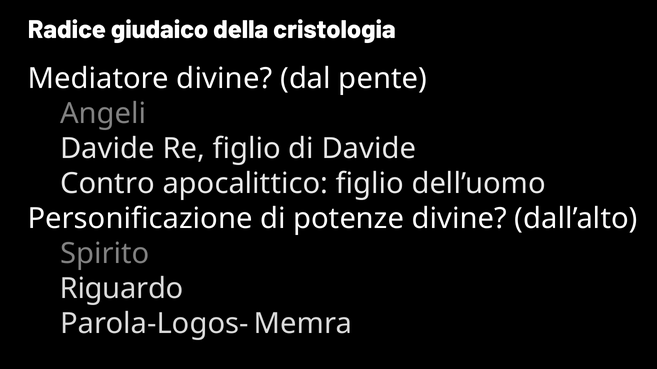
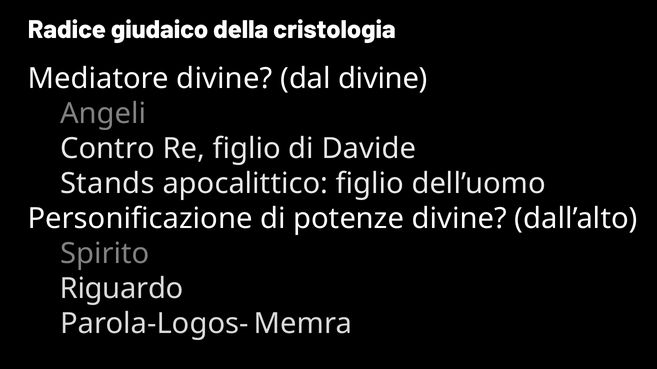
dal pente: pente -> divine
Davide at (107, 149): Davide -> Contro
Contro: Contro -> Stands
